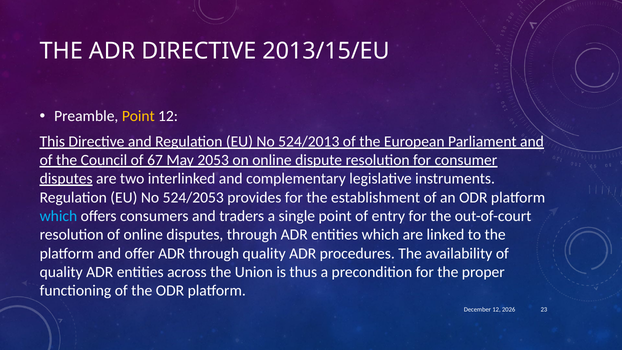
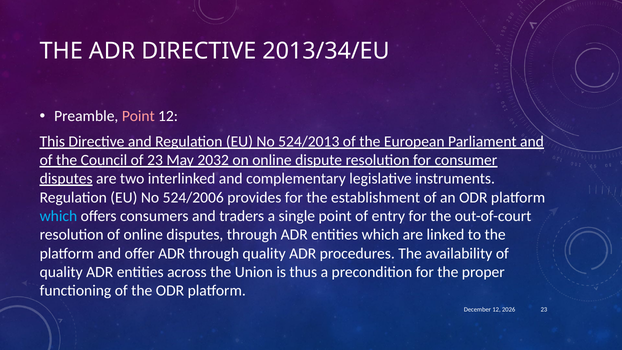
2013/15/EU: 2013/15/EU -> 2013/34/EU
Point at (138, 116) colour: yellow -> pink
of 67: 67 -> 23
2053: 2053 -> 2032
524/2053: 524/2053 -> 524/2006
